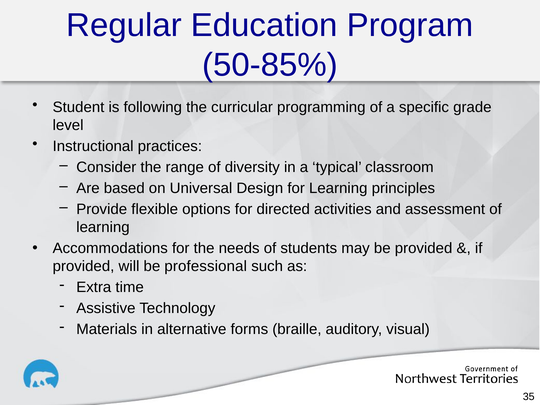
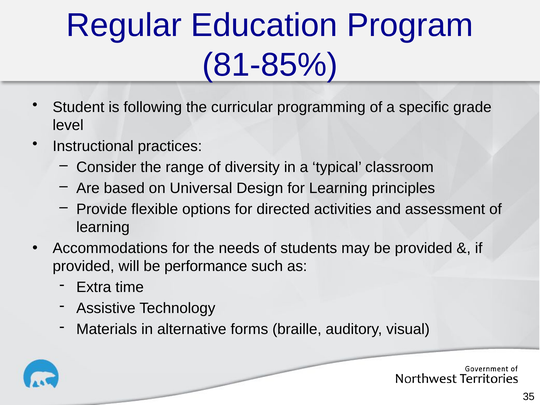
50-85%: 50-85% -> 81-85%
professional: professional -> performance
